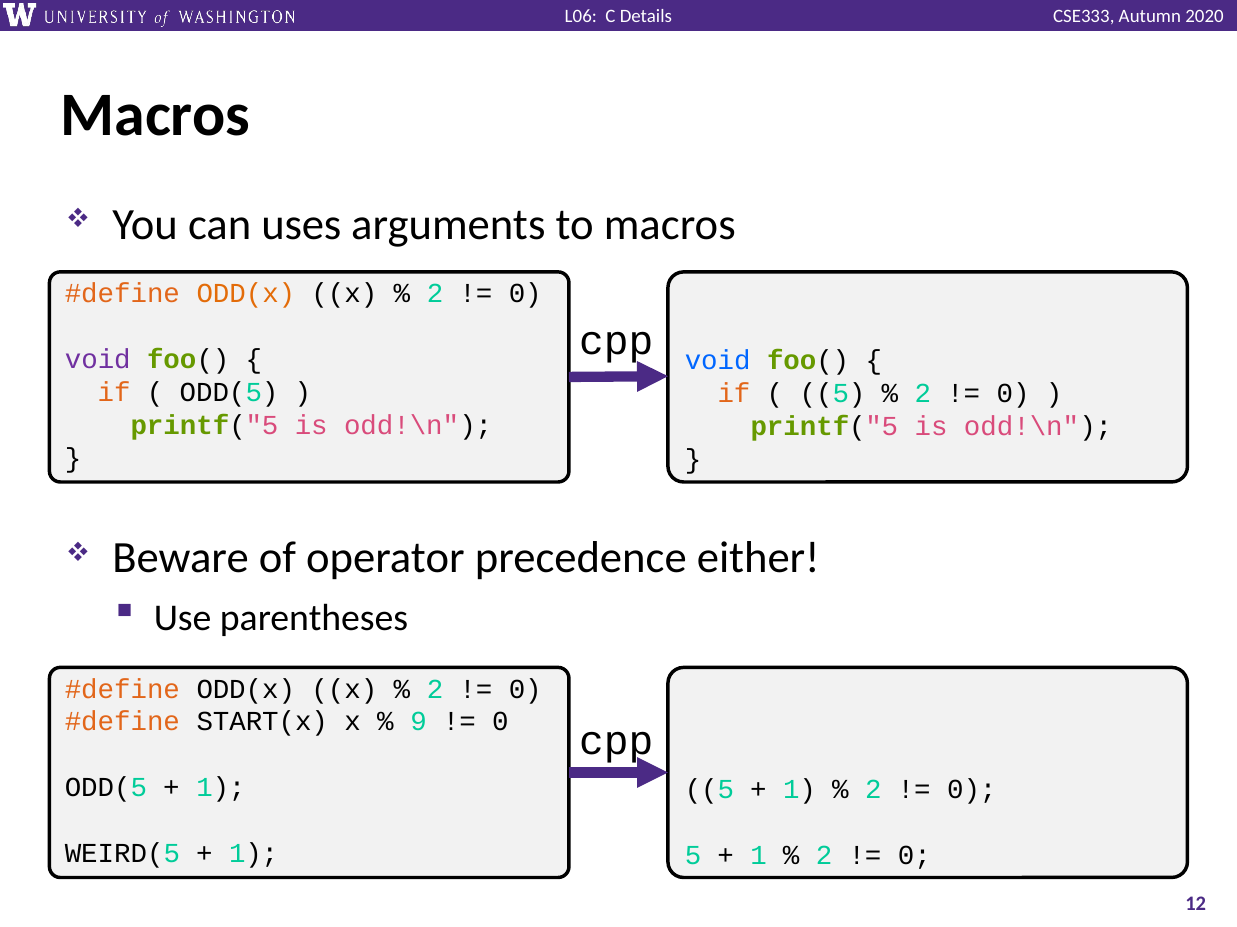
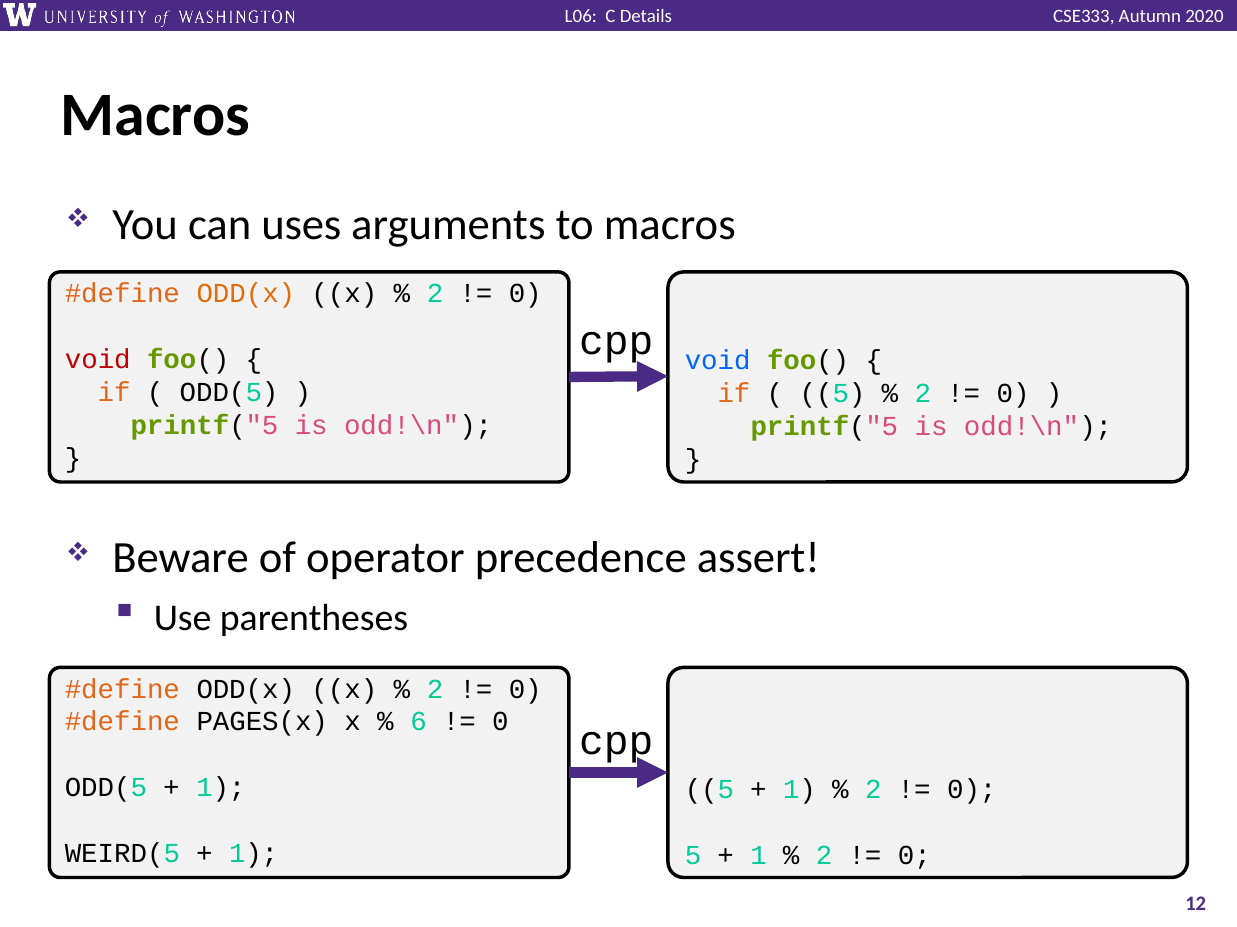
void at (98, 360) colour: purple -> red
either: either -> assert
START(x: START(x -> PAGES(x
9: 9 -> 6
